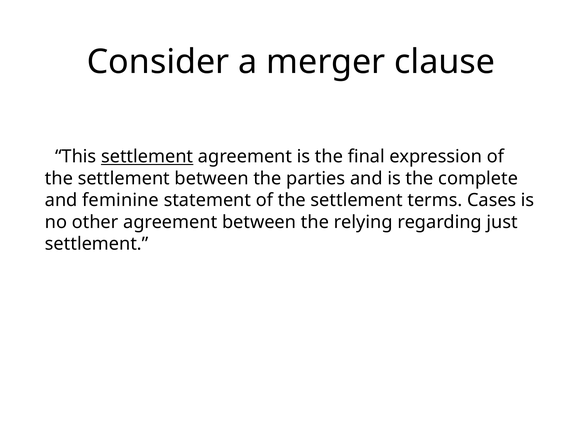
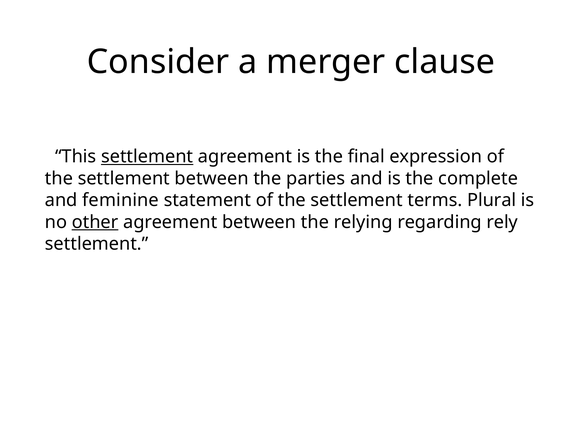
Cases: Cases -> Plural
other underline: none -> present
just: just -> rely
